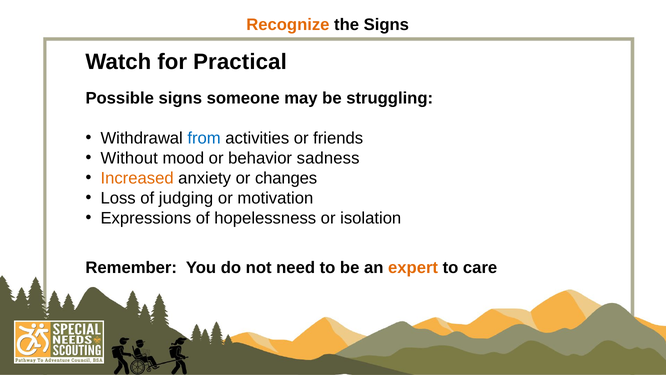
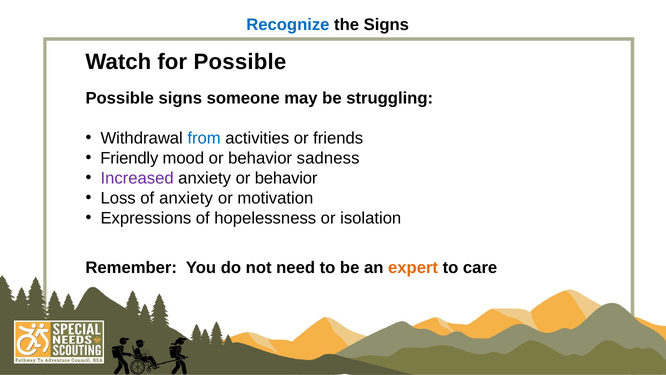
Recognize colour: orange -> blue
for Practical: Practical -> Possible
Without: Without -> Friendly
Increased colour: orange -> purple
anxiety or changes: changes -> behavior
of judging: judging -> anxiety
